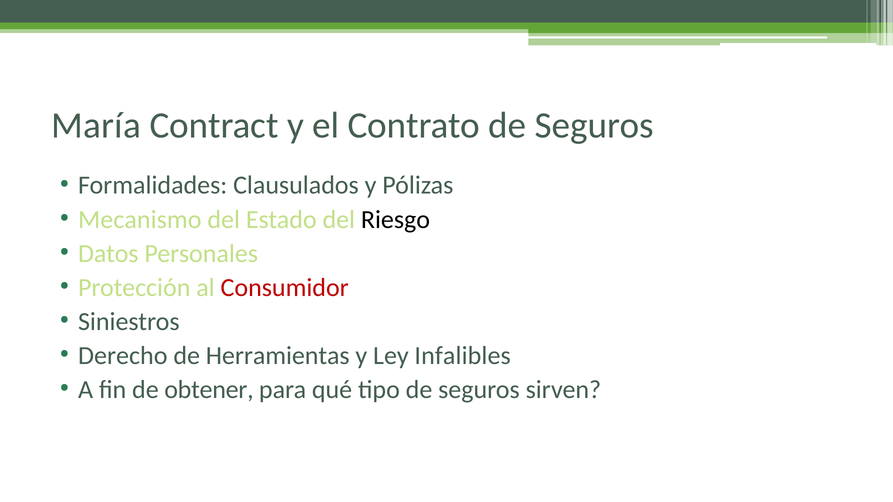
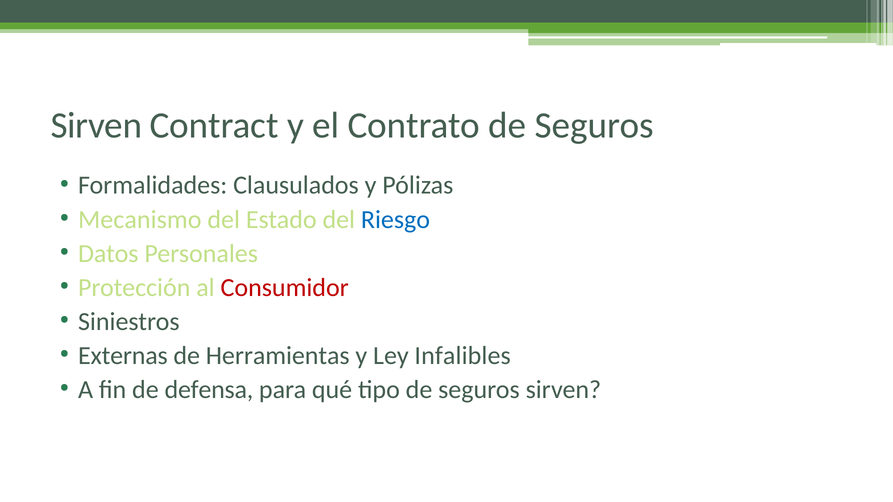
María at (96, 125): María -> Sirven
Riesgo colour: black -> blue
Derecho: Derecho -> Externas
obtener: obtener -> defensa
